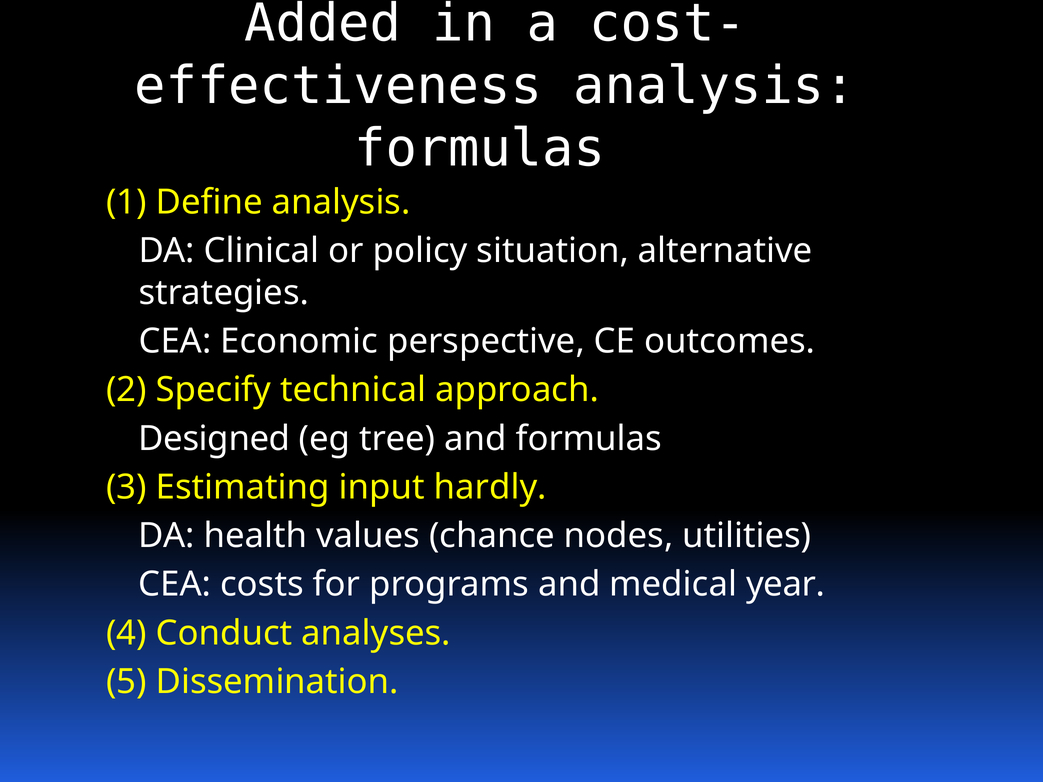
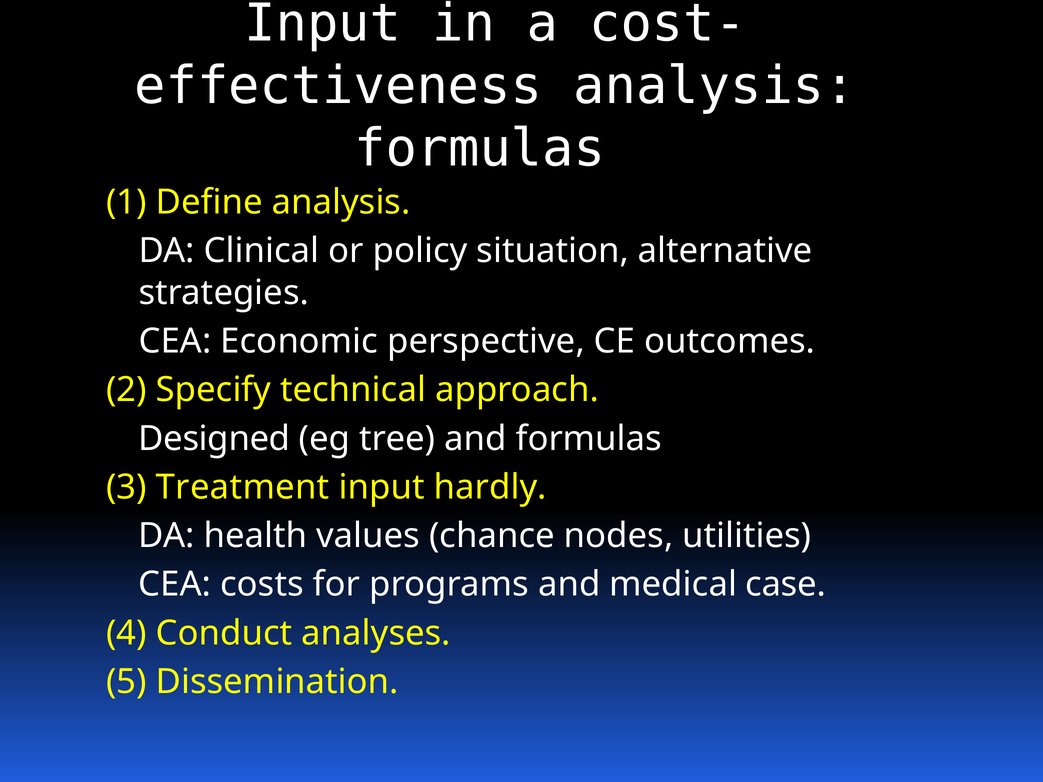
Added at (323, 24): Added -> Input
Estimating: Estimating -> Treatment
year: year -> case
